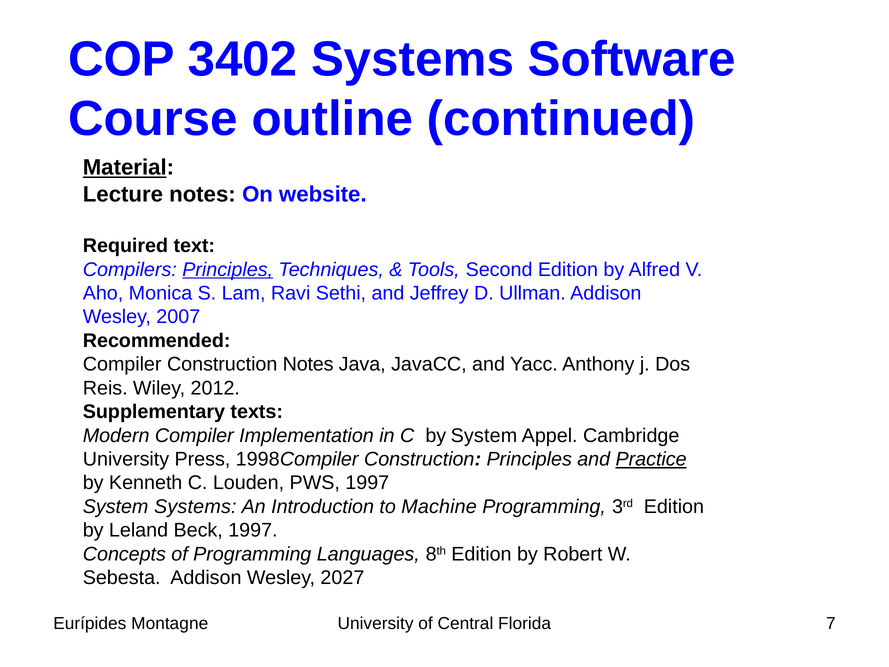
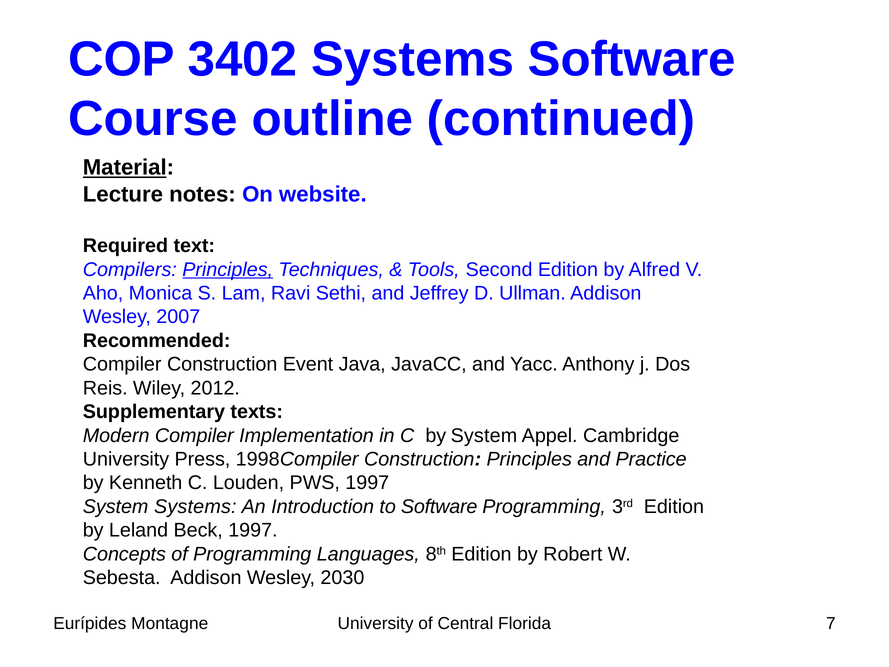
Construction Notes: Notes -> Event
Practice underline: present -> none
to Machine: Machine -> Software
2027: 2027 -> 2030
